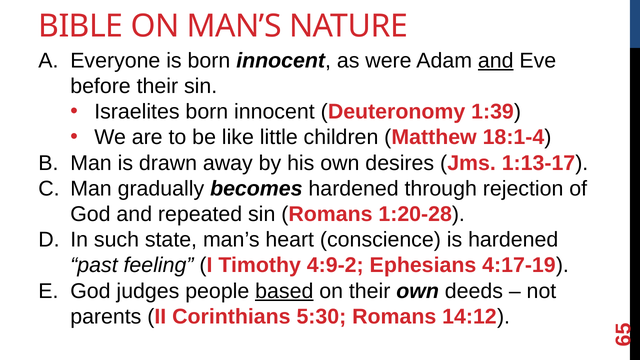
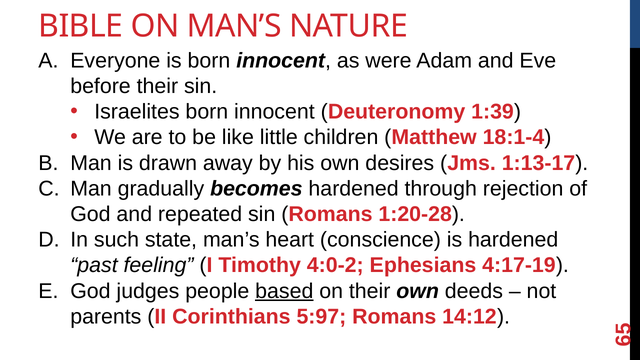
and at (496, 61) underline: present -> none
4:9-2: 4:9-2 -> 4:0-2
5:30: 5:30 -> 5:97
